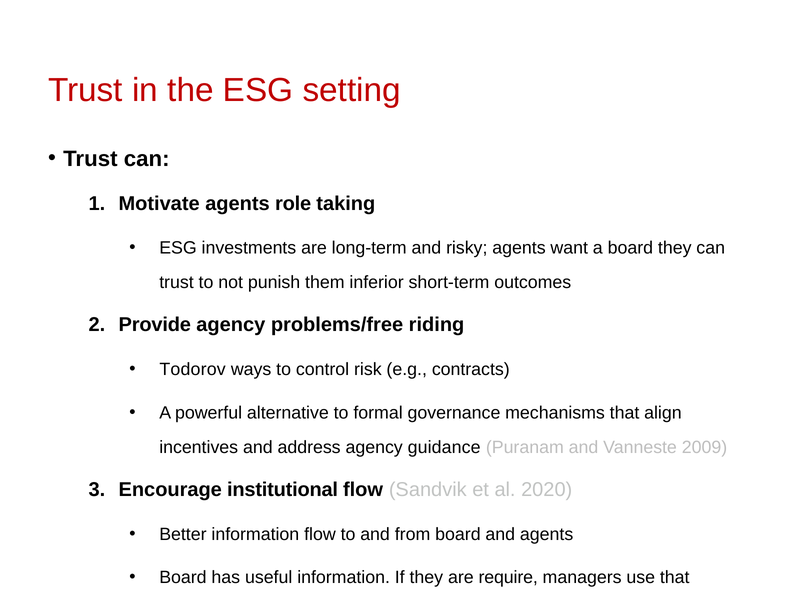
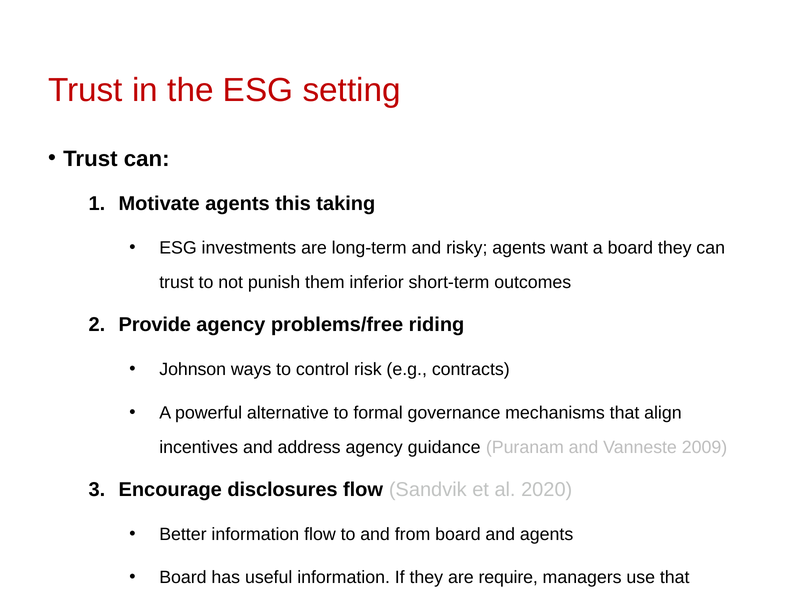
role: role -> this
Todorov: Todorov -> Johnson
institutional: institutional -> disclosures
